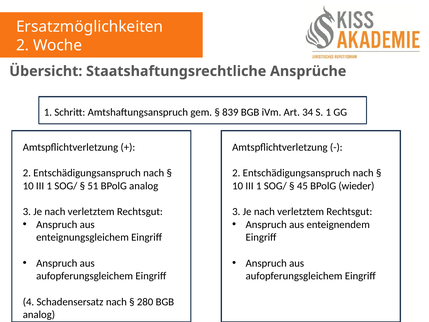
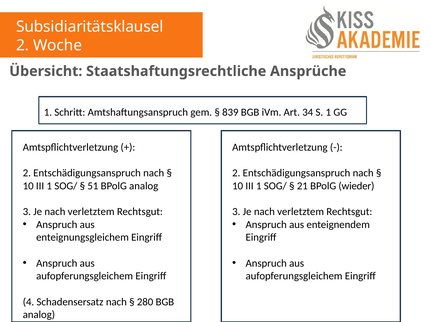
Ersatzmöglichkeiten: Ersatzmöglichkeiten -> Subsidiaritätsklausel
45: 45 -> 21
